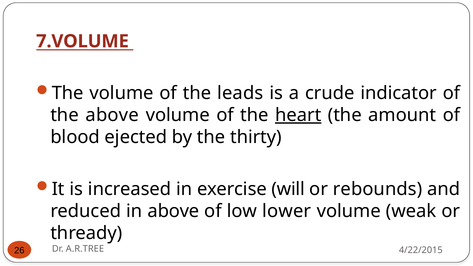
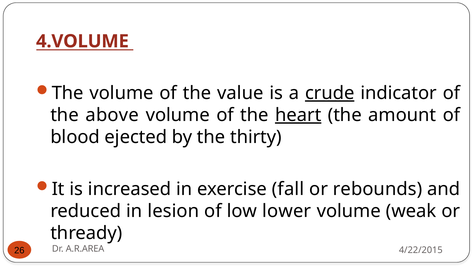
7.VOLUME: 7.VOLUME -> 4.VOLUME
leads: leads -> value
crude underline: none -> present
will: will -> fall
in above: above -> lesion
A.R.TREE: A.R.TREE -> A.R.AREA
